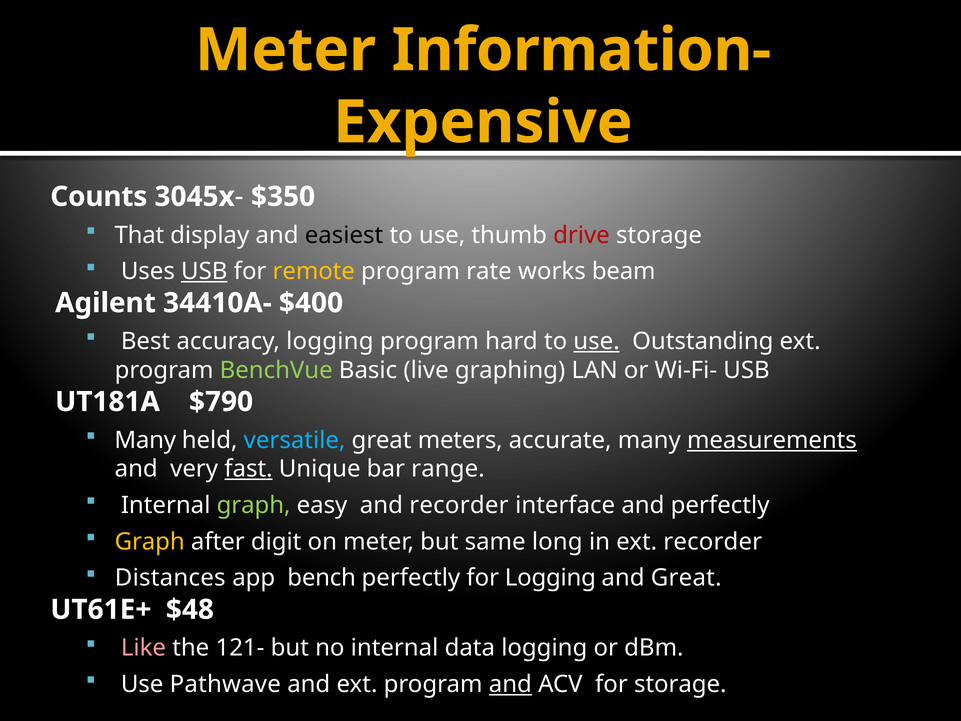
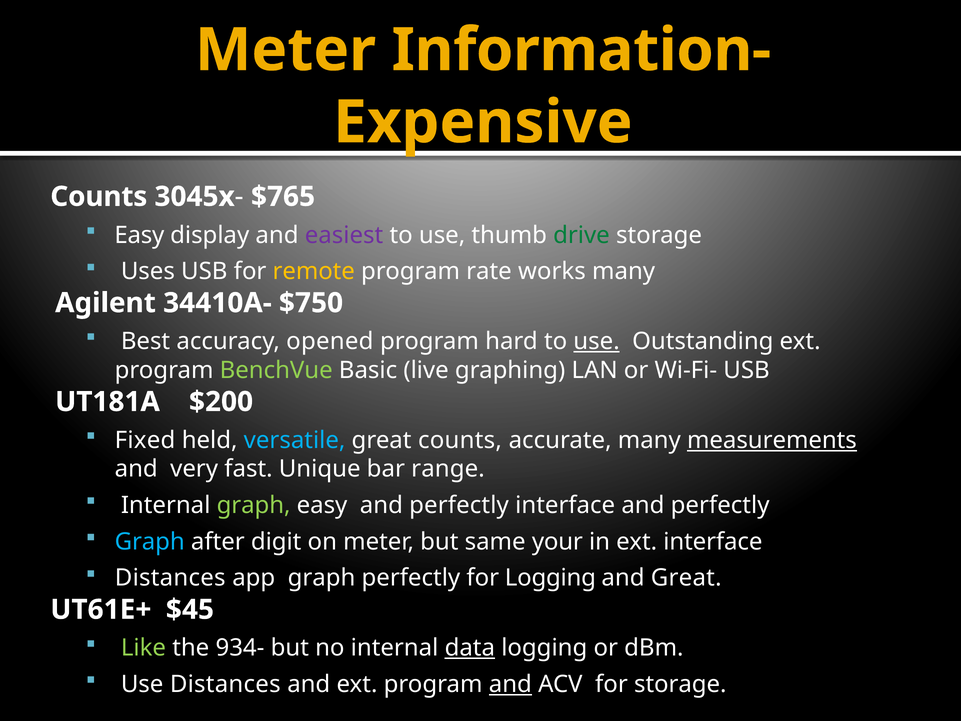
$350: $350 -> $765
That at (139, 235): That -> Easy
easiest colour: black -> purple
drive colour: red -> green
USB at (204, 271) underline: present -> none
works beam: beam -> many
$400: $400 -> $750
accuracy logging: logging -> opened
$790: $790 -> $200
Many at (145, 440): Many -> Fixed
great meters: meters -> counts
fast underline: present -> none
easy and recorder: recorder -> perfectly
Graph at (150, 542) colour: yellow -> light blue
long: long -> your
ext recorder: recorder -> interface
app bench: bench -> graph
$48: $48 -> $45
Like colour: pink -> light green
121-: 121- -> 934-
data underline: none -> present
Use Pathwave: Pathwave -> Distances
